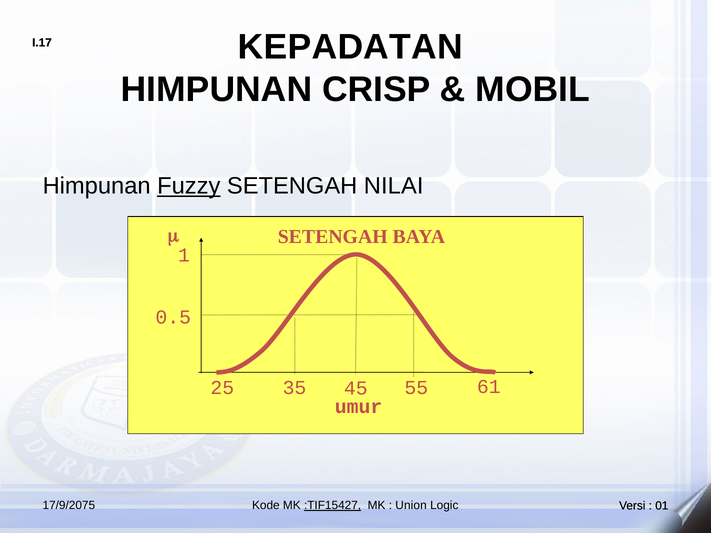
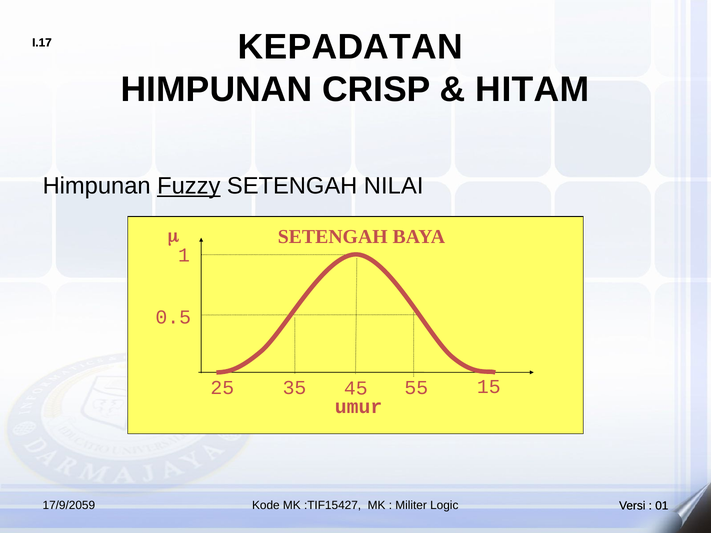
MOBIL: MOBIL -> HITAM
61: 61 -> 15
17/9/2075: 17/9/2075 -> 17/9/2059
:TIF15427 underline: present -> none
Union: Union -> Militer
